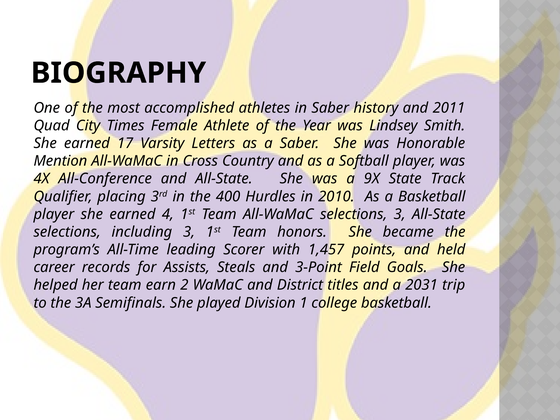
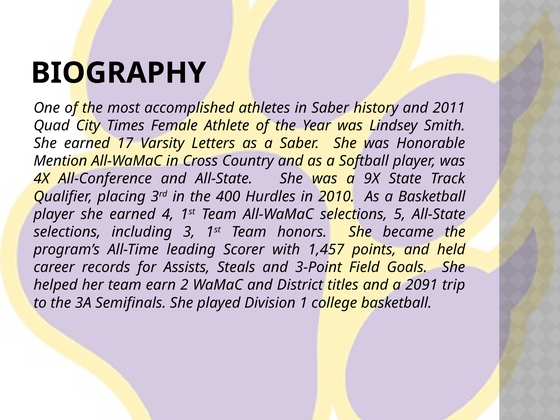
selections 3: 3 -> 5
2031: 2031 -> 2091
